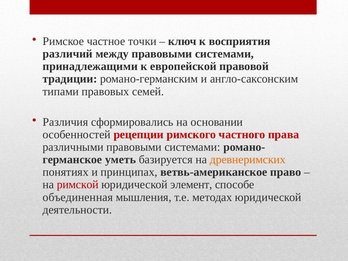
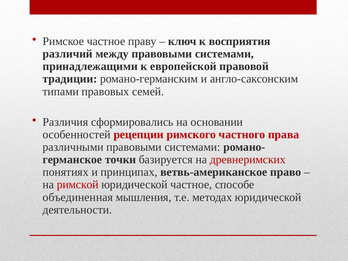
точки: точки -> праву
уметь: уметь -> точки
древнеримских colour: orange -> red
юридической элемент: элемент -> частное
